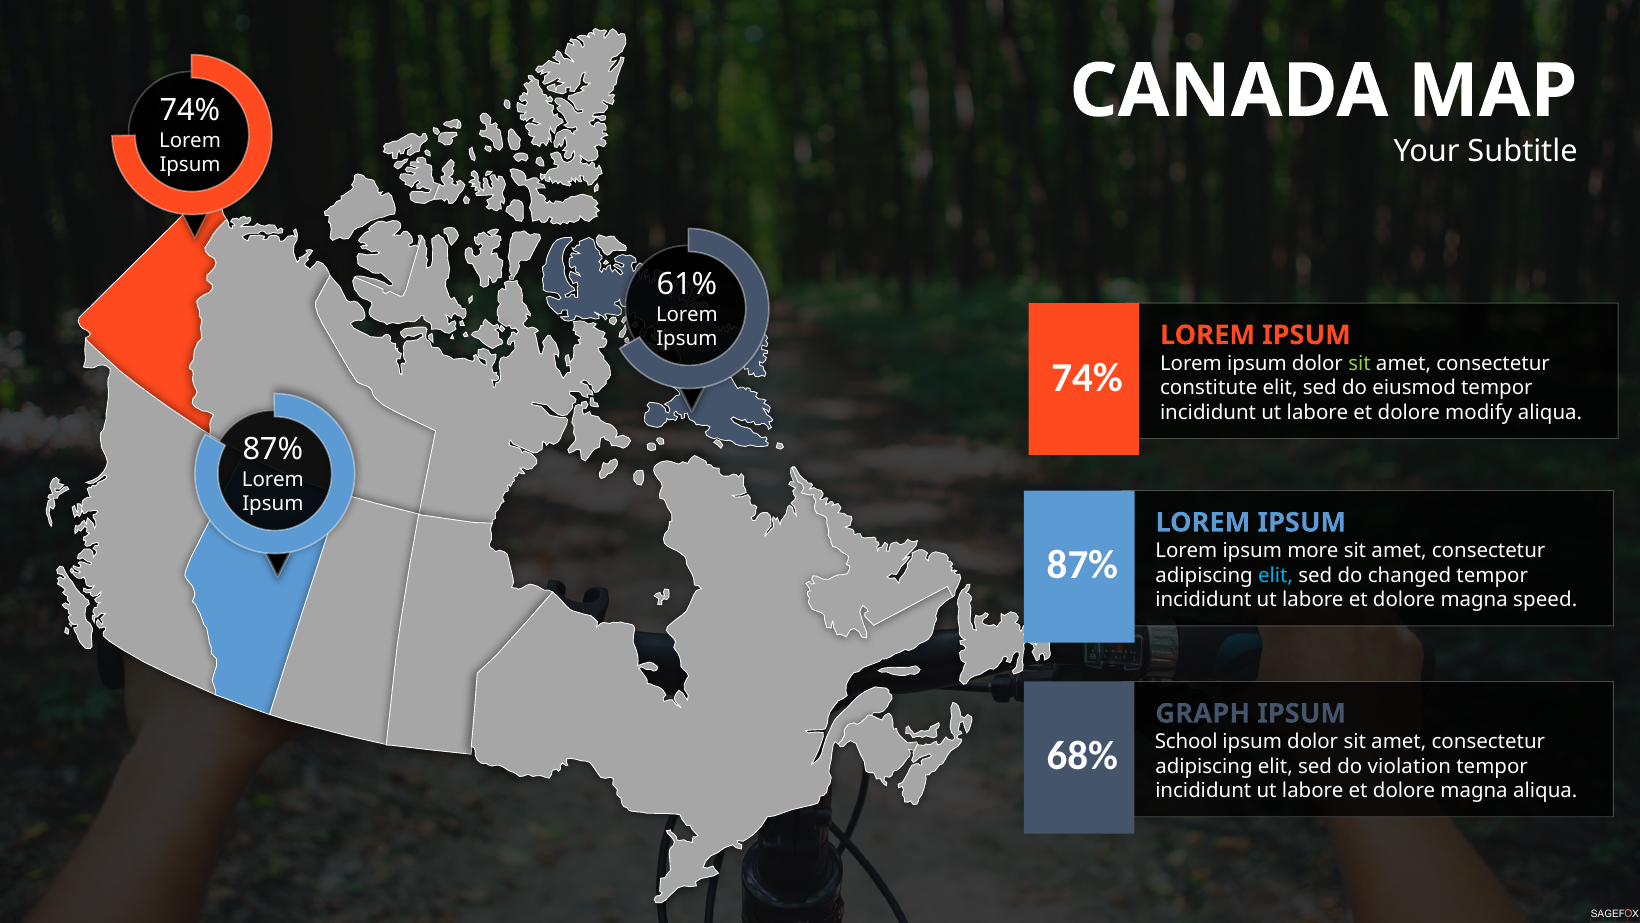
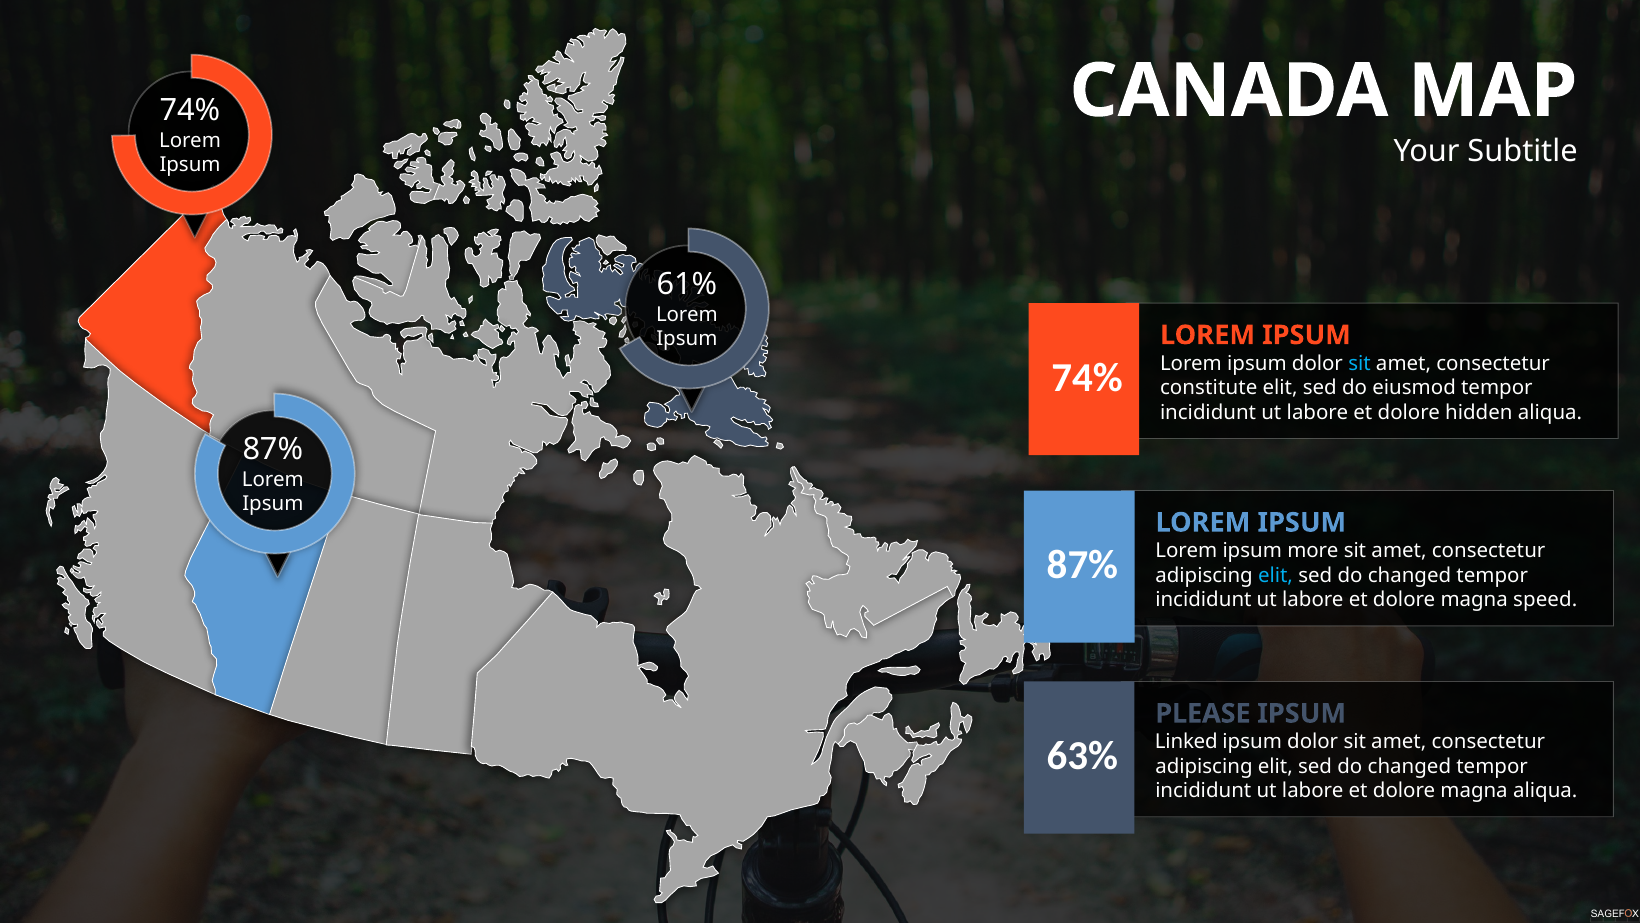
sit at (1360, 363) colour: light green -> light blue
modify: modify -> hidden
GRAPH: GRAPH -> PLEASE
School: School -> Linked
68%: 68% -> 63%
violation at (1409, 766): violation -> changed
